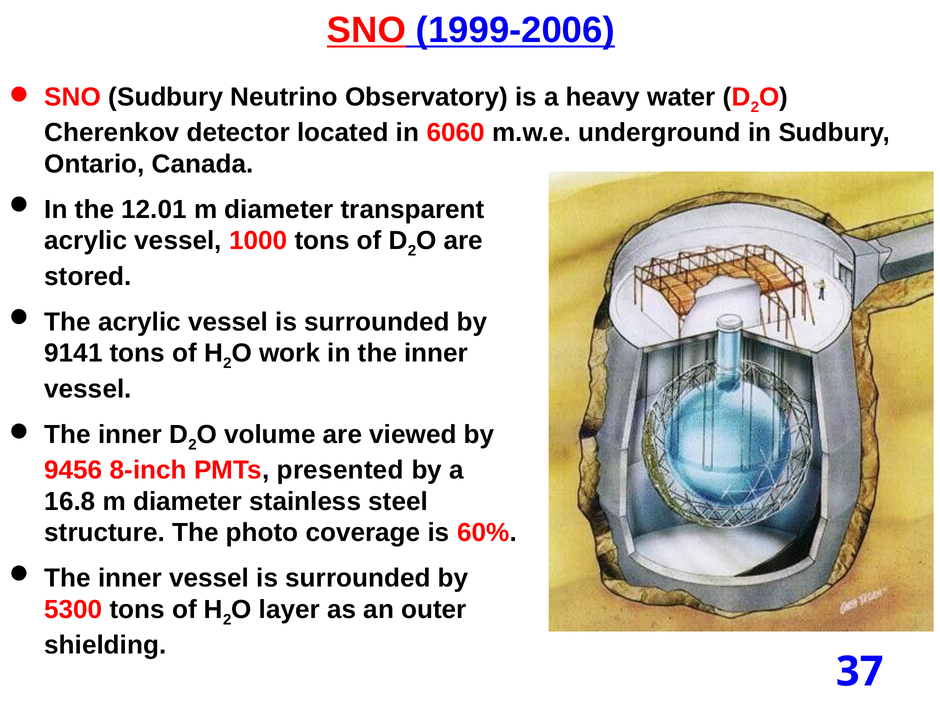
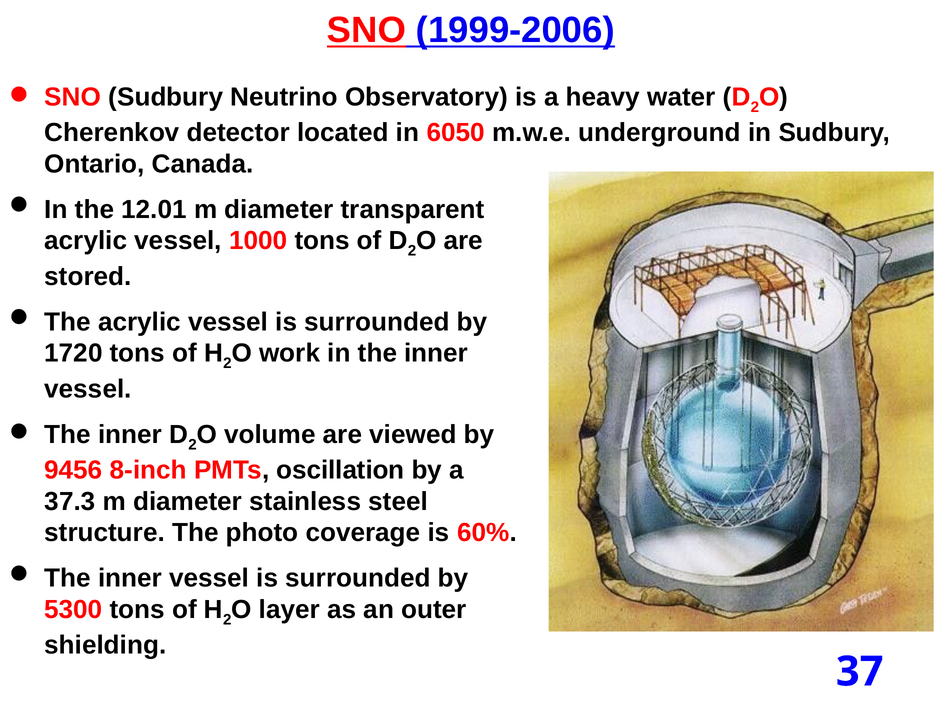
6060: 6060 -> 6050
9141: 9141 -> 1720
presented: presented -> oscillation
16.8: 16.8 -> 37.3
